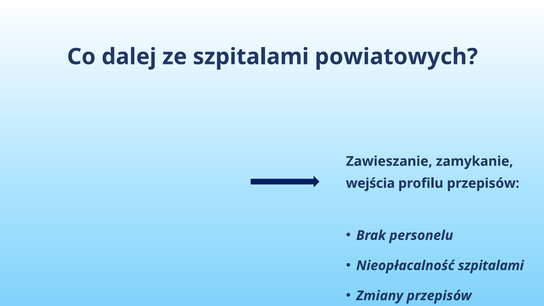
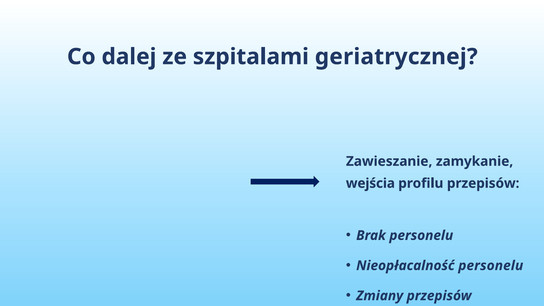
powiatowych: powiatowych -> geriatrycznej
Nieopłacalność szpitalami: szpitalami -> personelu
